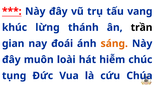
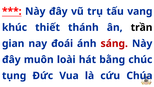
lừng: lừng -> thiết
sáng colour: orange -> red
hiễm: hiễm -> bằng
